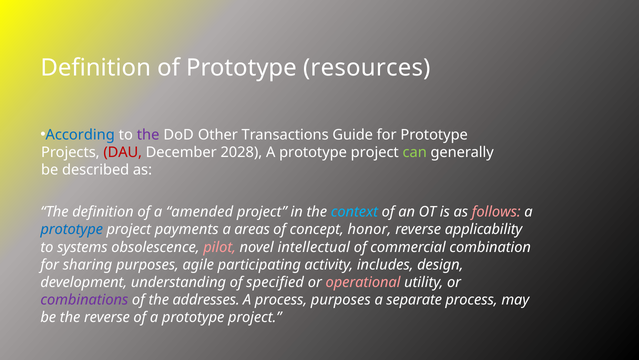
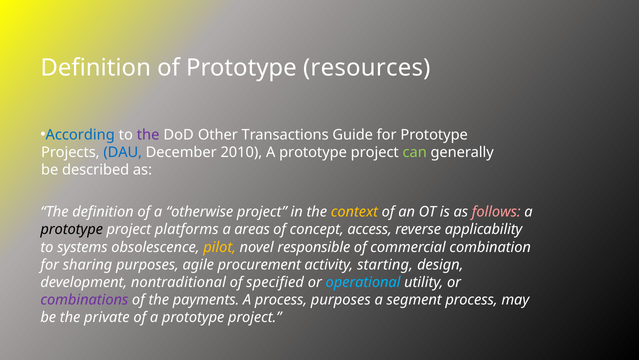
DAU colour: red -> blue
2028: 2028 -> 2010
amended: amended -> otherwise
context colour: light blue -> yellow
prototype at (72, 229) colour: blue -> black
payments: payments -> platforms
honor: honor -> access
pilot colour: pink -> yellow
intellectual: intellectual -> responsible
participating: participating -> procurement
includes: includes -> starting
understanding: understanding -> nontraditional
operational colour: pink -> light blue
addresses: addresses -> payments
separate: separate -> segment
the reverse: reverse -> private
